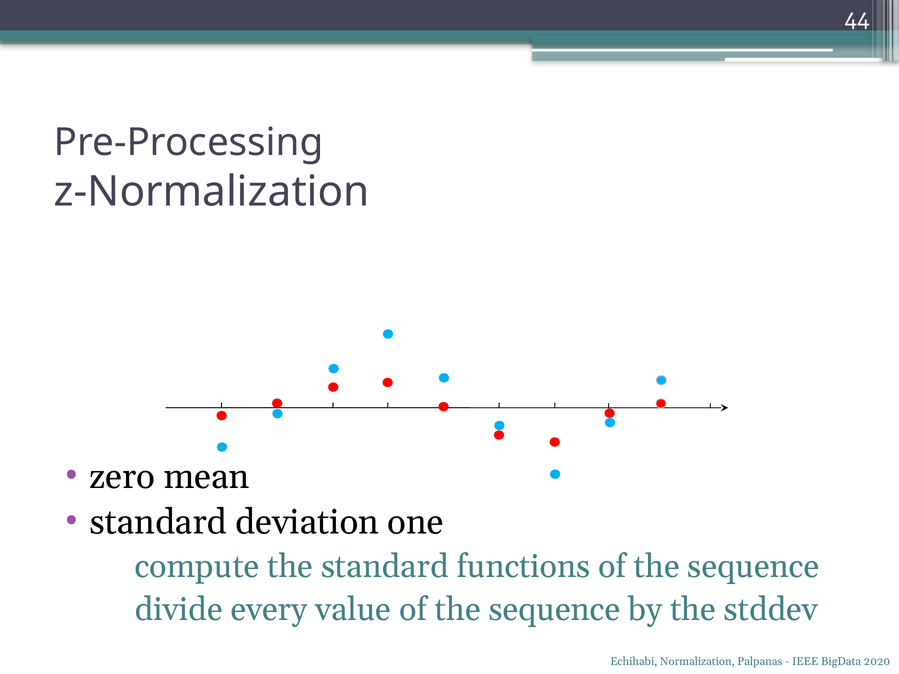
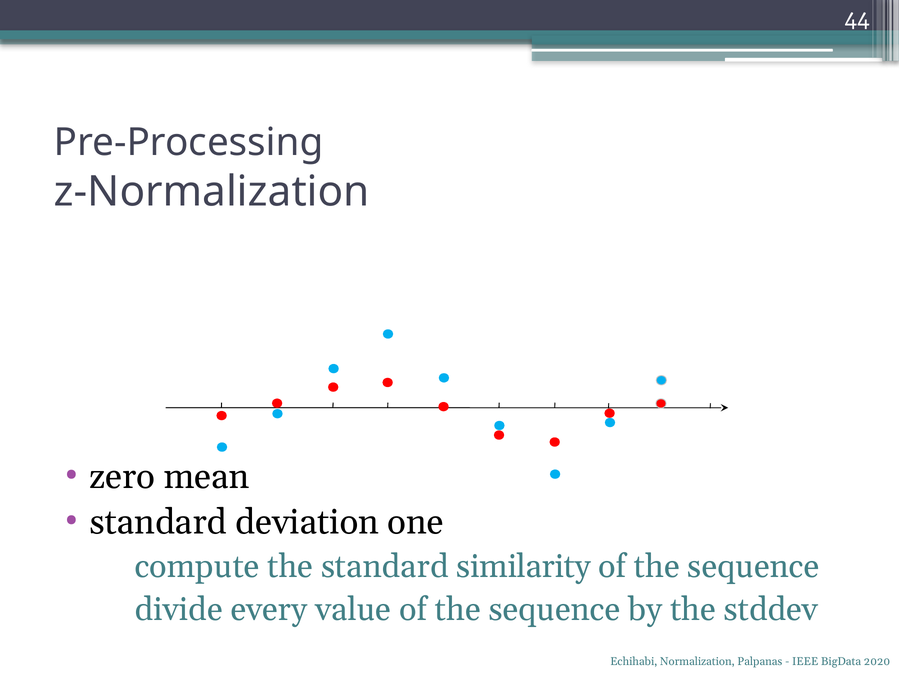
functions: functions -> similarity
